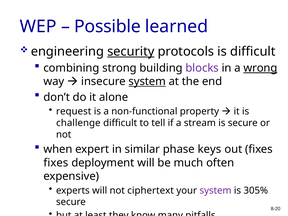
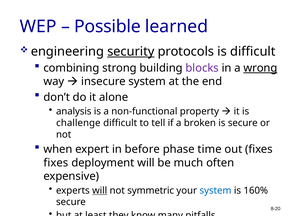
system at (147, 81) underline: present -> none
request: request -> analysis
stream: stream -> broken
similar: similar -> before
keys: keys -> time
will at (100, 190) underline: none -> present
ciphertext: ciphertext -> symmetric
system at (215, 190) colour: purple -> blue
305%: 305% -> 160%
